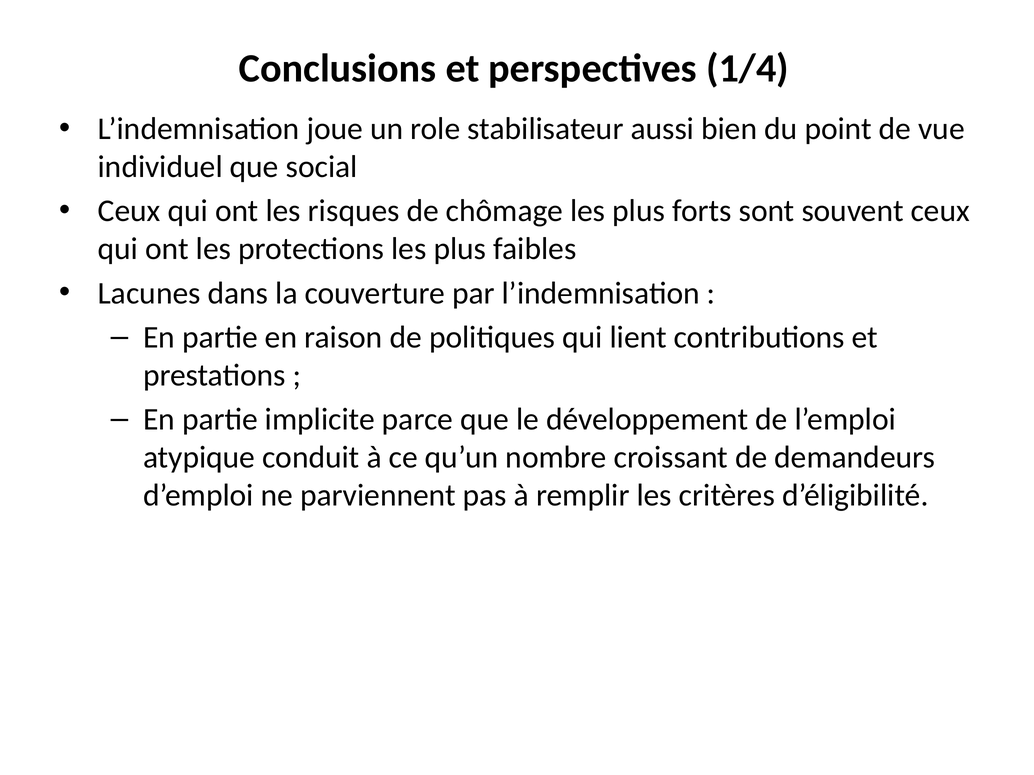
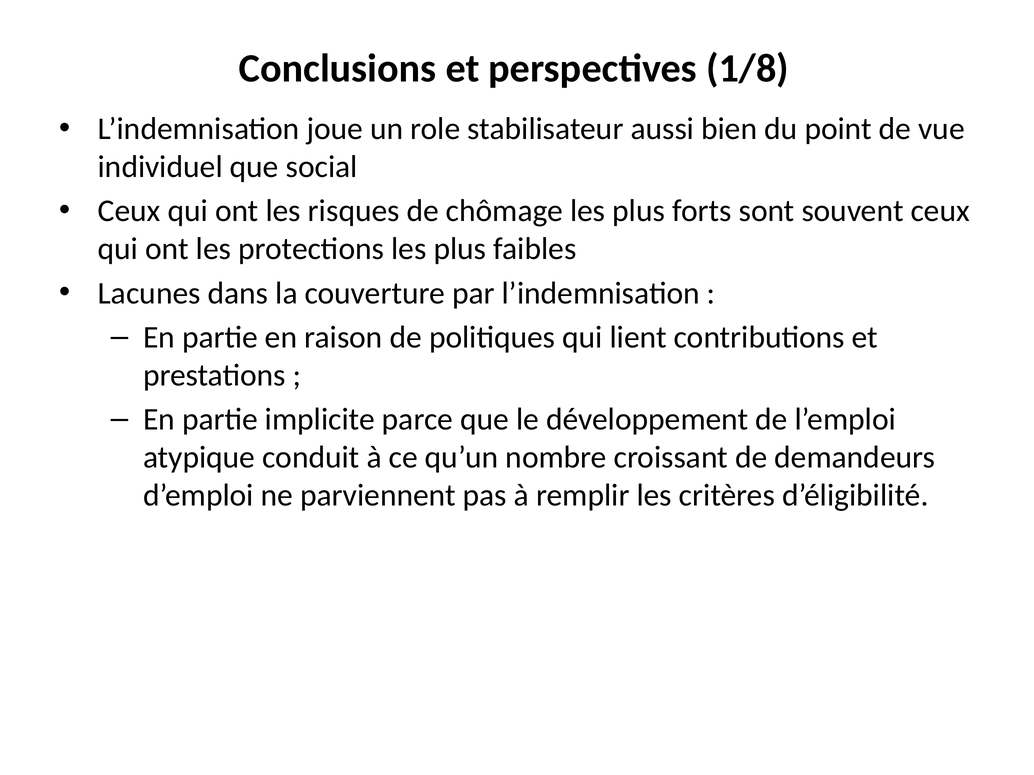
1/4: 1/4 -> 1/8
